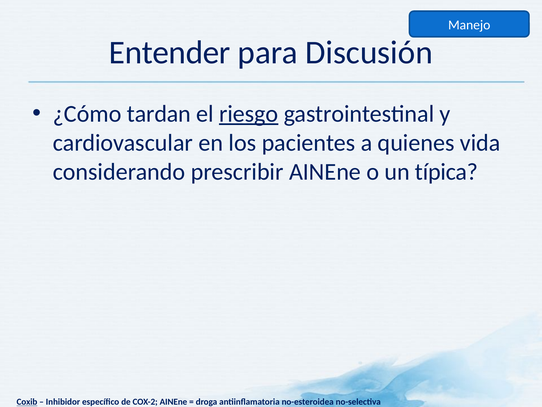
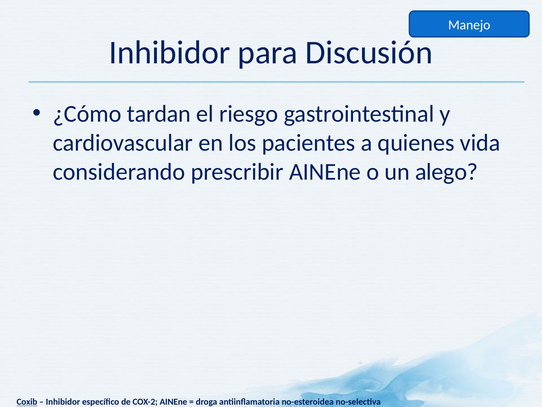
Entender at (170, 52): Entender -> Inhibidor
riesgo underline: present -> none
típica: típica -> alego
